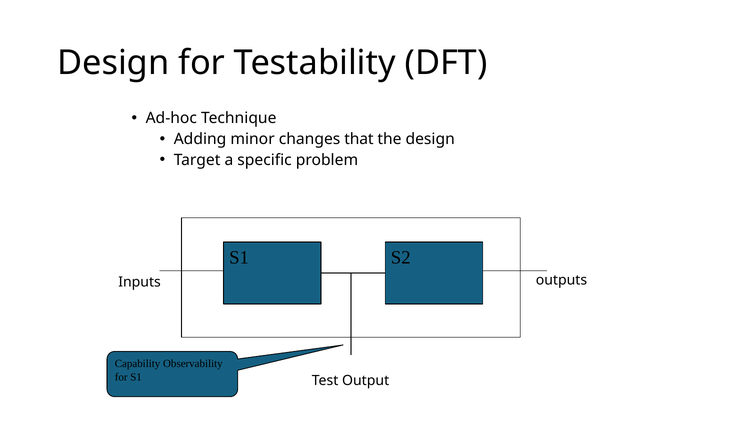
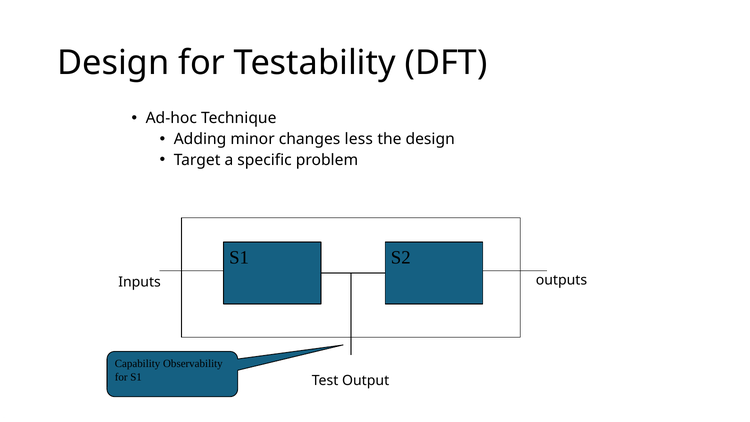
that: that -> less
